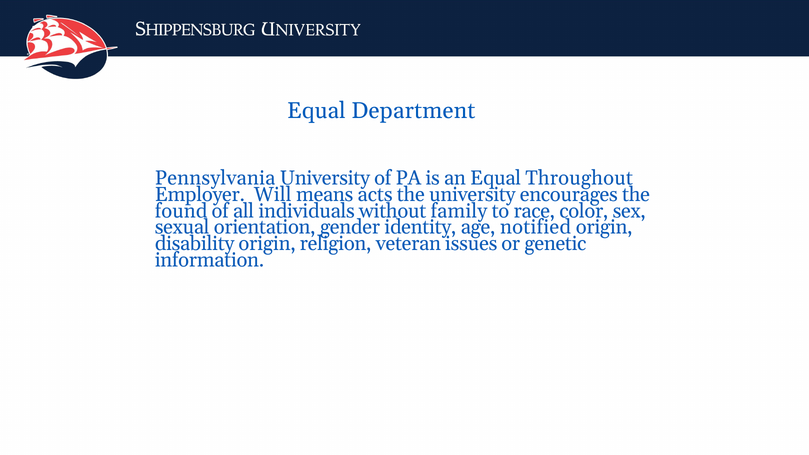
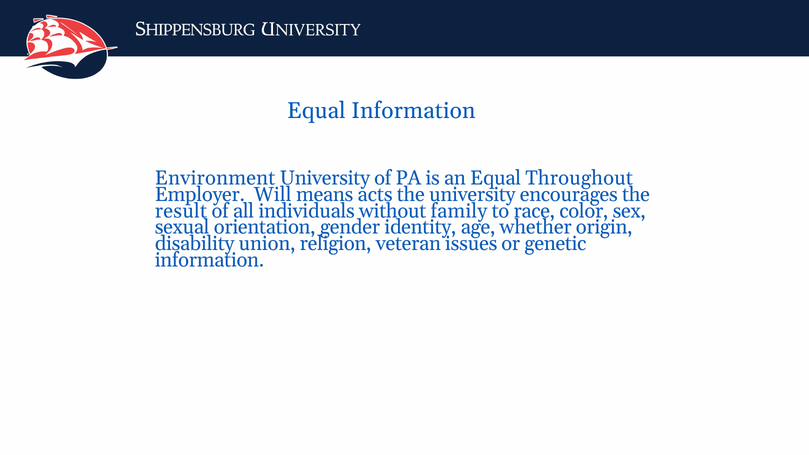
Equal Department: Department -> Information
Pennsylvania: Pennsylvania -> Environment
found: found -> result
notified: notified -> whether
disability origin: origin -> union
